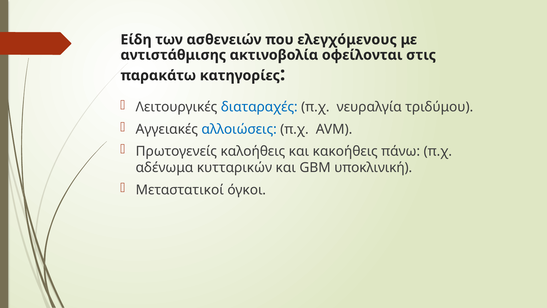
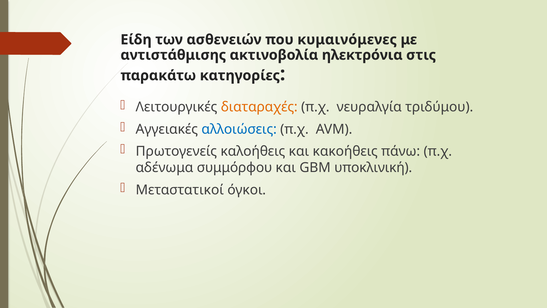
ελεγχόμενους: ελεγχόμενους -> κυμαινόμενες
οφείλονται: οφείλονται -> ηλεκτρόνια
διαταραχές colour: blue -> orange
κυτταρικών: κυτταρικών -> συμμόρφου
